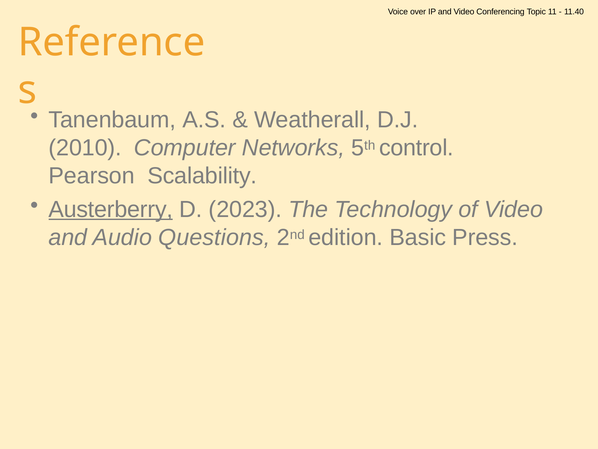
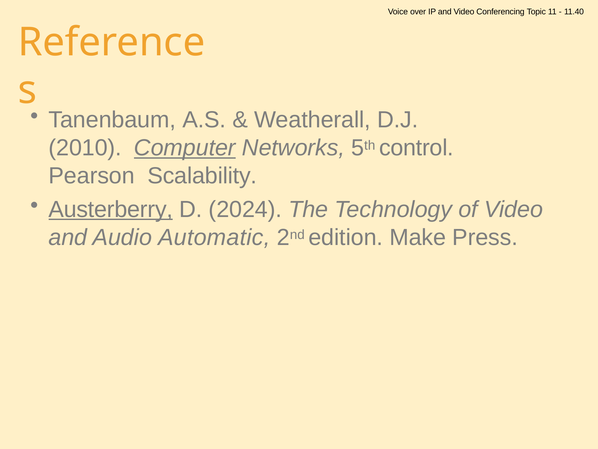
Computer underline: none -> present
2023: 2023 -> 2024
Questions: Questions -> Automatic
Basic: Basic -> Make
